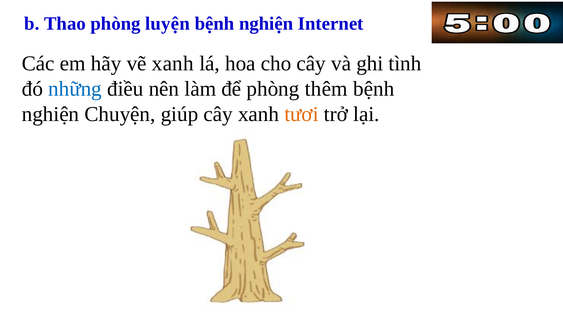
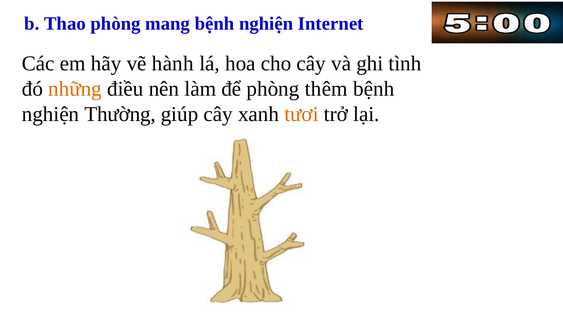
luyện: luyện -> mang
vẽ xanh: xanh -> hành
những colour: blue -> orange
Chuyện: Chuyện -> Thường
